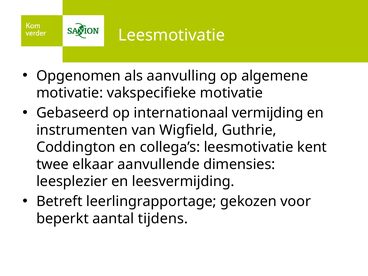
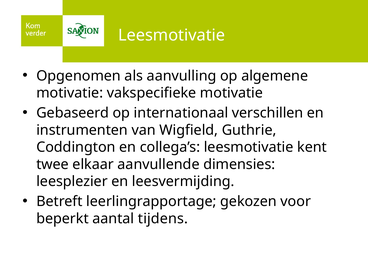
vermijding: vermijding -> verschillen
